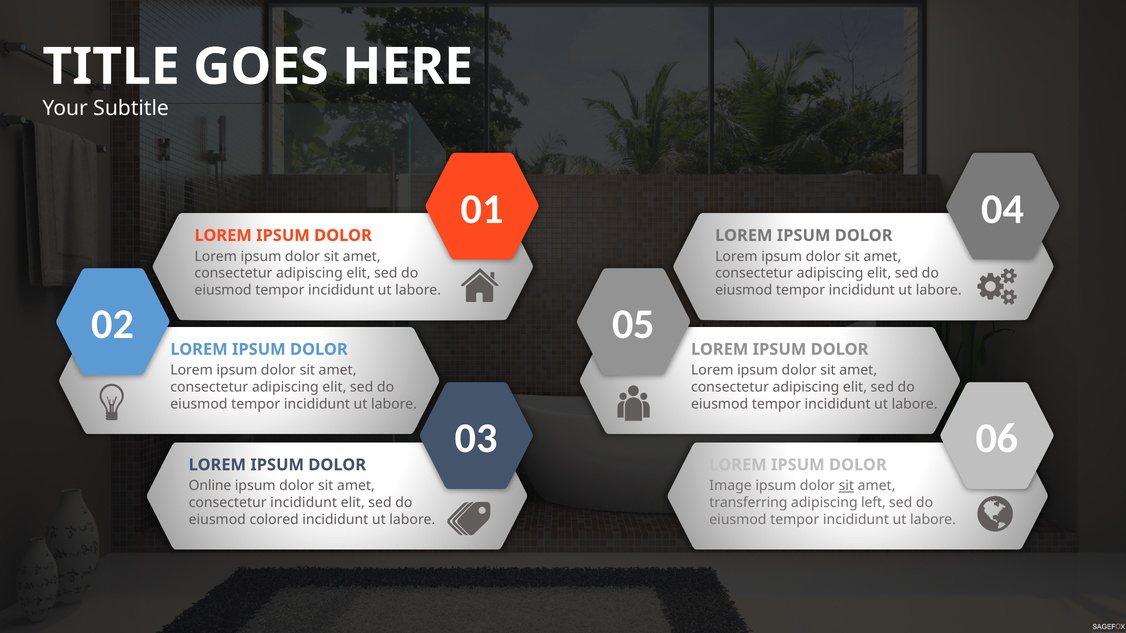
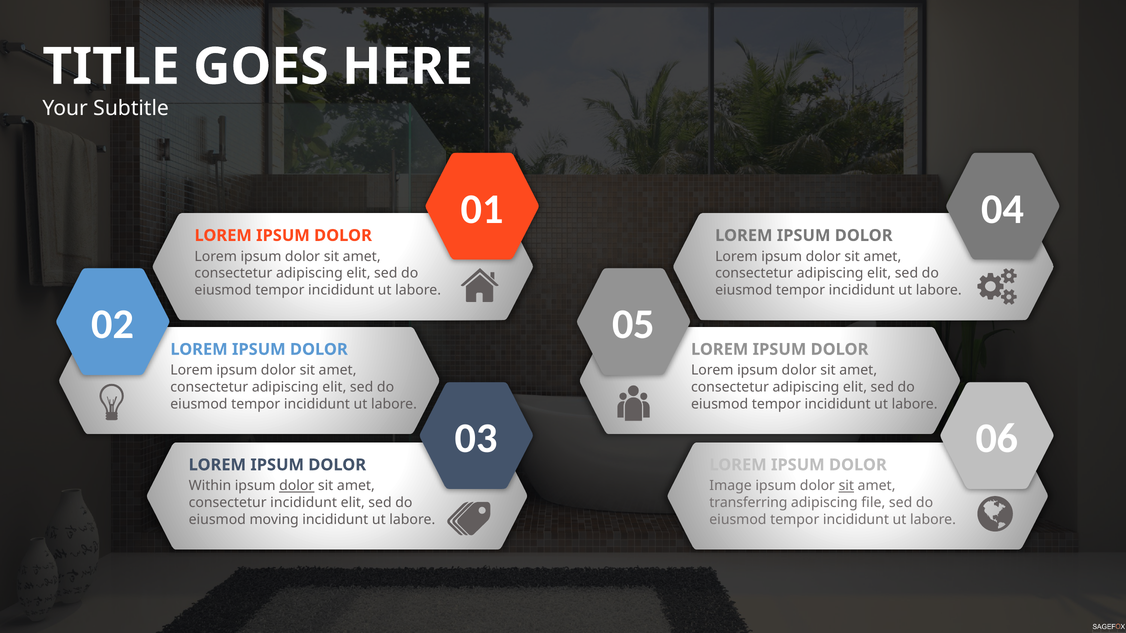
Online: Online -> Within
dolor at (297, 486) underline: none -> present
left: left -> file
colored: colored -> moving
